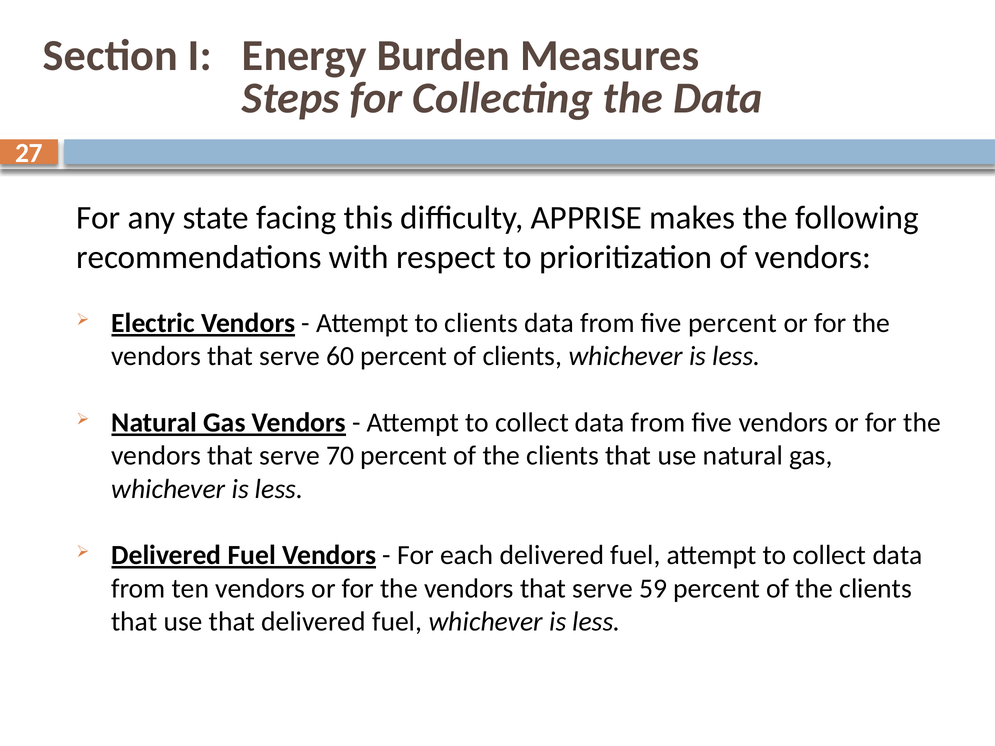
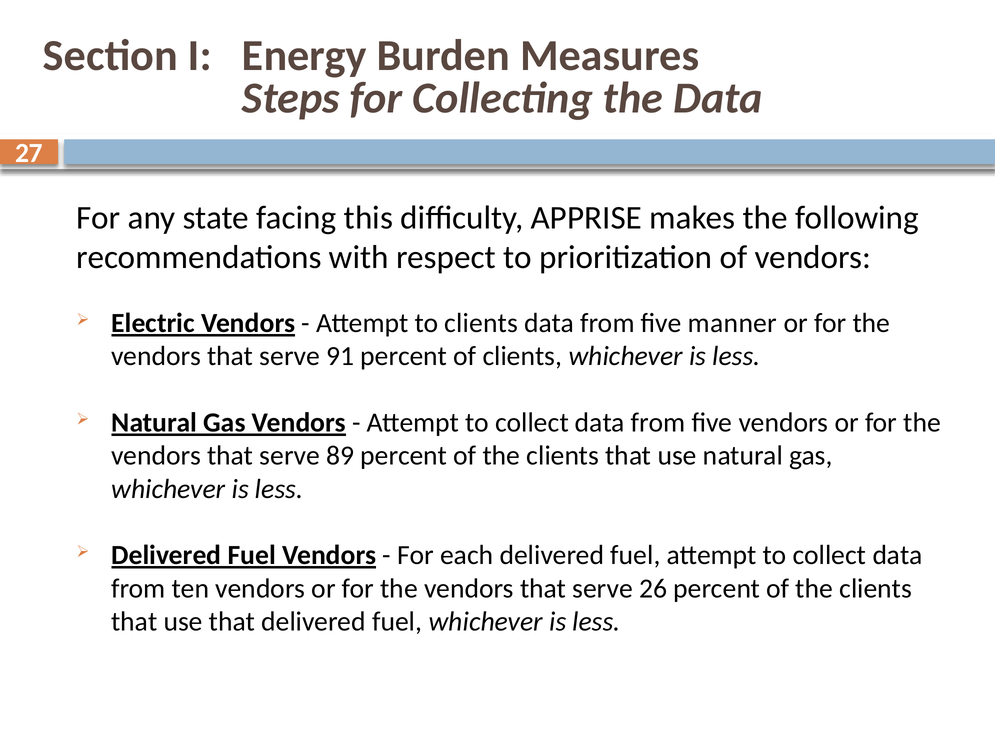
five percent: percent -> manner
60: 60 -> 91
70: 70 -> 89
59: 59 -> 26
